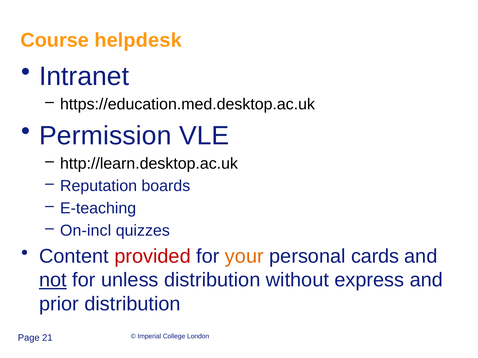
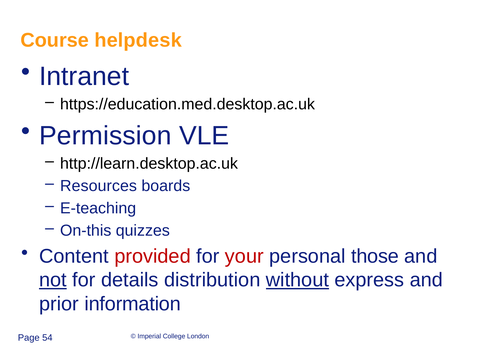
Reputation: Reputation -> Resources
On-incl: On-incl -> On-this
your colour: orange -> red
cards: cards -> those
unless: unless -> details
without underline: none -> present
prior distribution: distribution -> information
21: 21 -> 54
